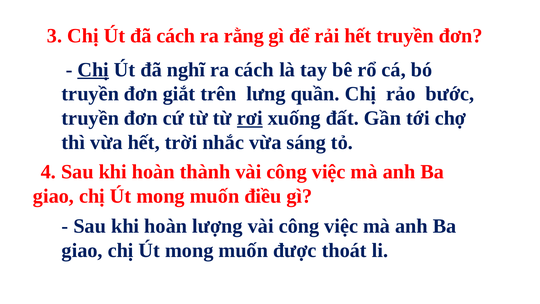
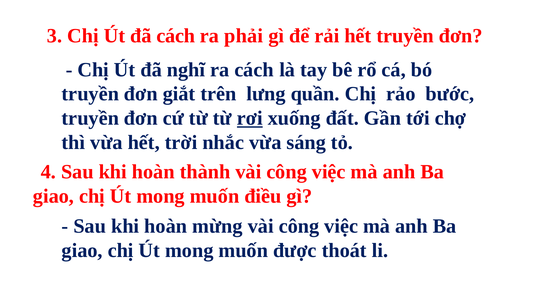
rằng: rằng -> phải
Chị at (93, 70) underline: present -> none
lượng: lượng -> mừng
